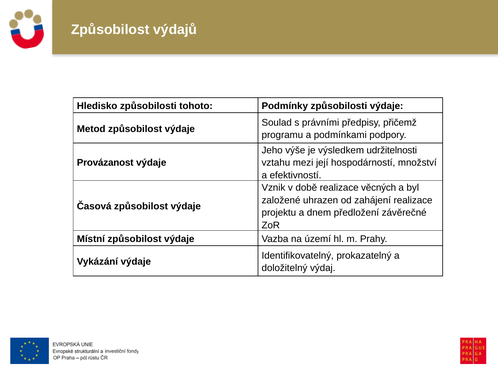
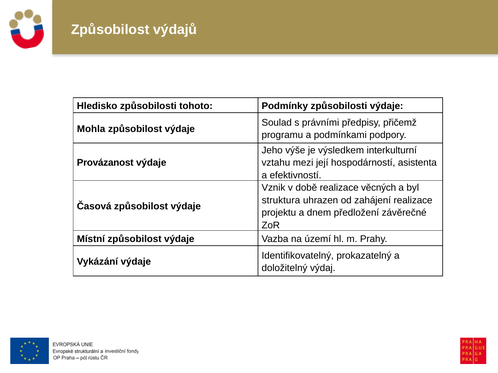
Metod: Metod -> Mohla
udržitelnosti: udržitelnosti -> interkulturní
množství: množství -> asistenta
založené: založené -> struktura
